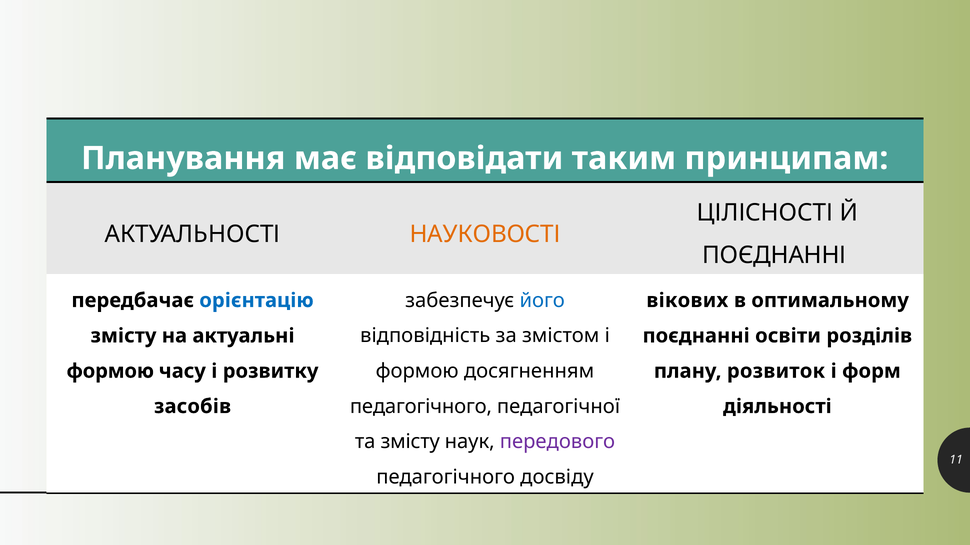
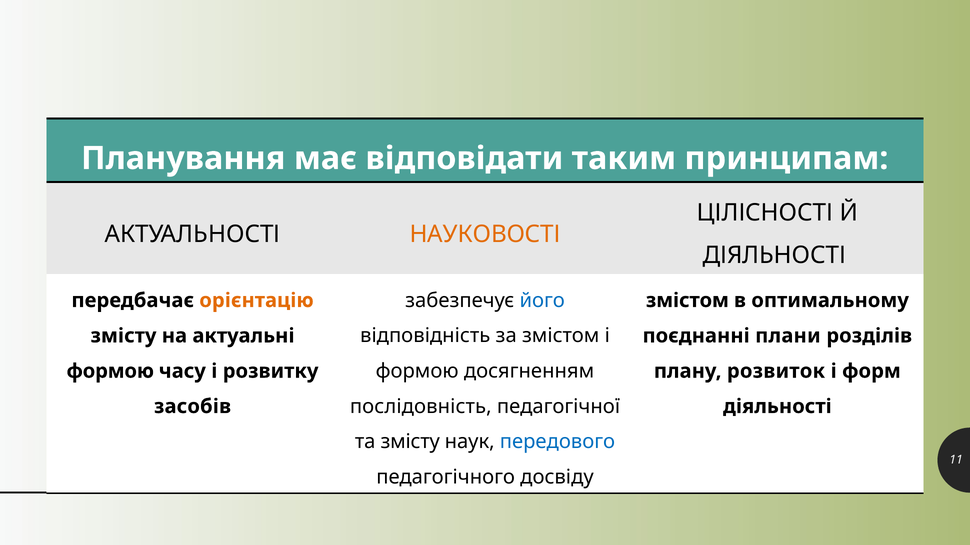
ПОЄДНАННІ at (774, 256): ПОЄДНАННІ -> ДІЯЛЬНОСТІ
орієнтацію colour: blue -> orange
вікових at (687, 301): вікових -> змістом
освіти: освіти -> плани
педагогічного at (421, 407): педагогічного -> послідовність
передового colour: purple -> blue
